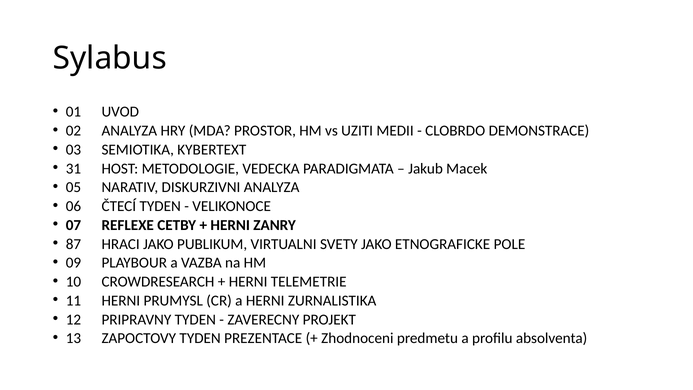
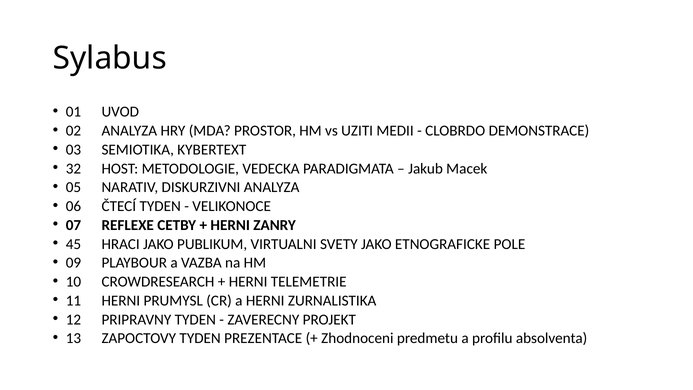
31: 31 -> 32
87: 87 -> 45
